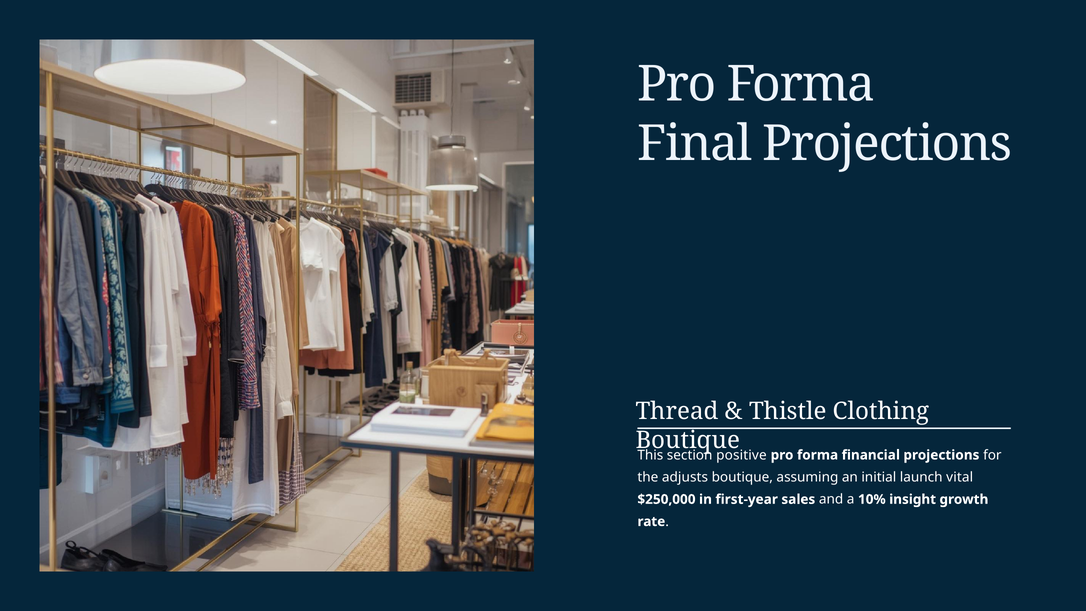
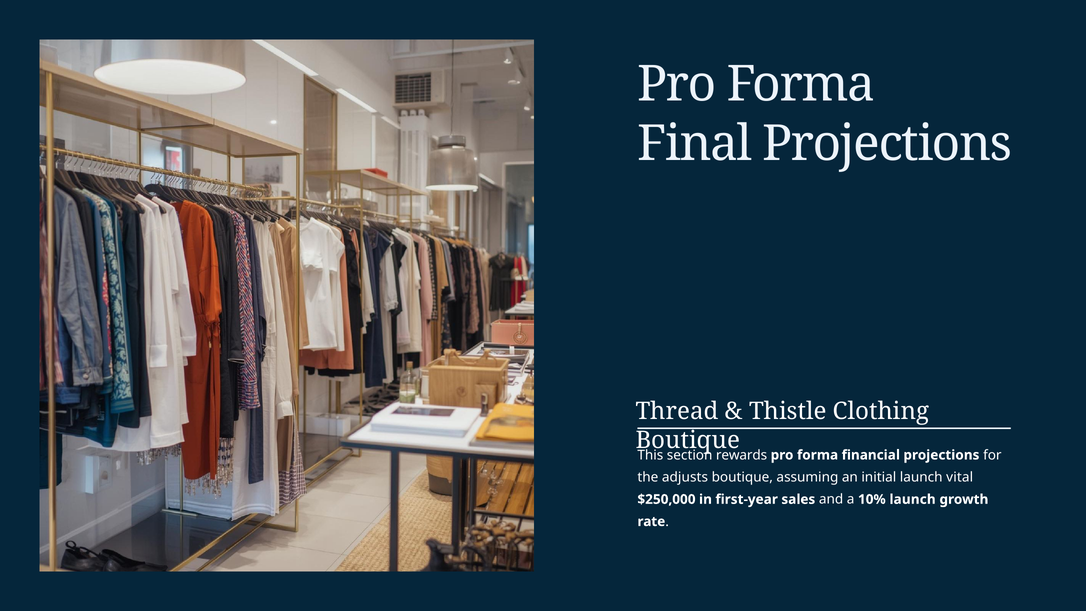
positive: positive -> rewards
10% insight: insight -> launch
